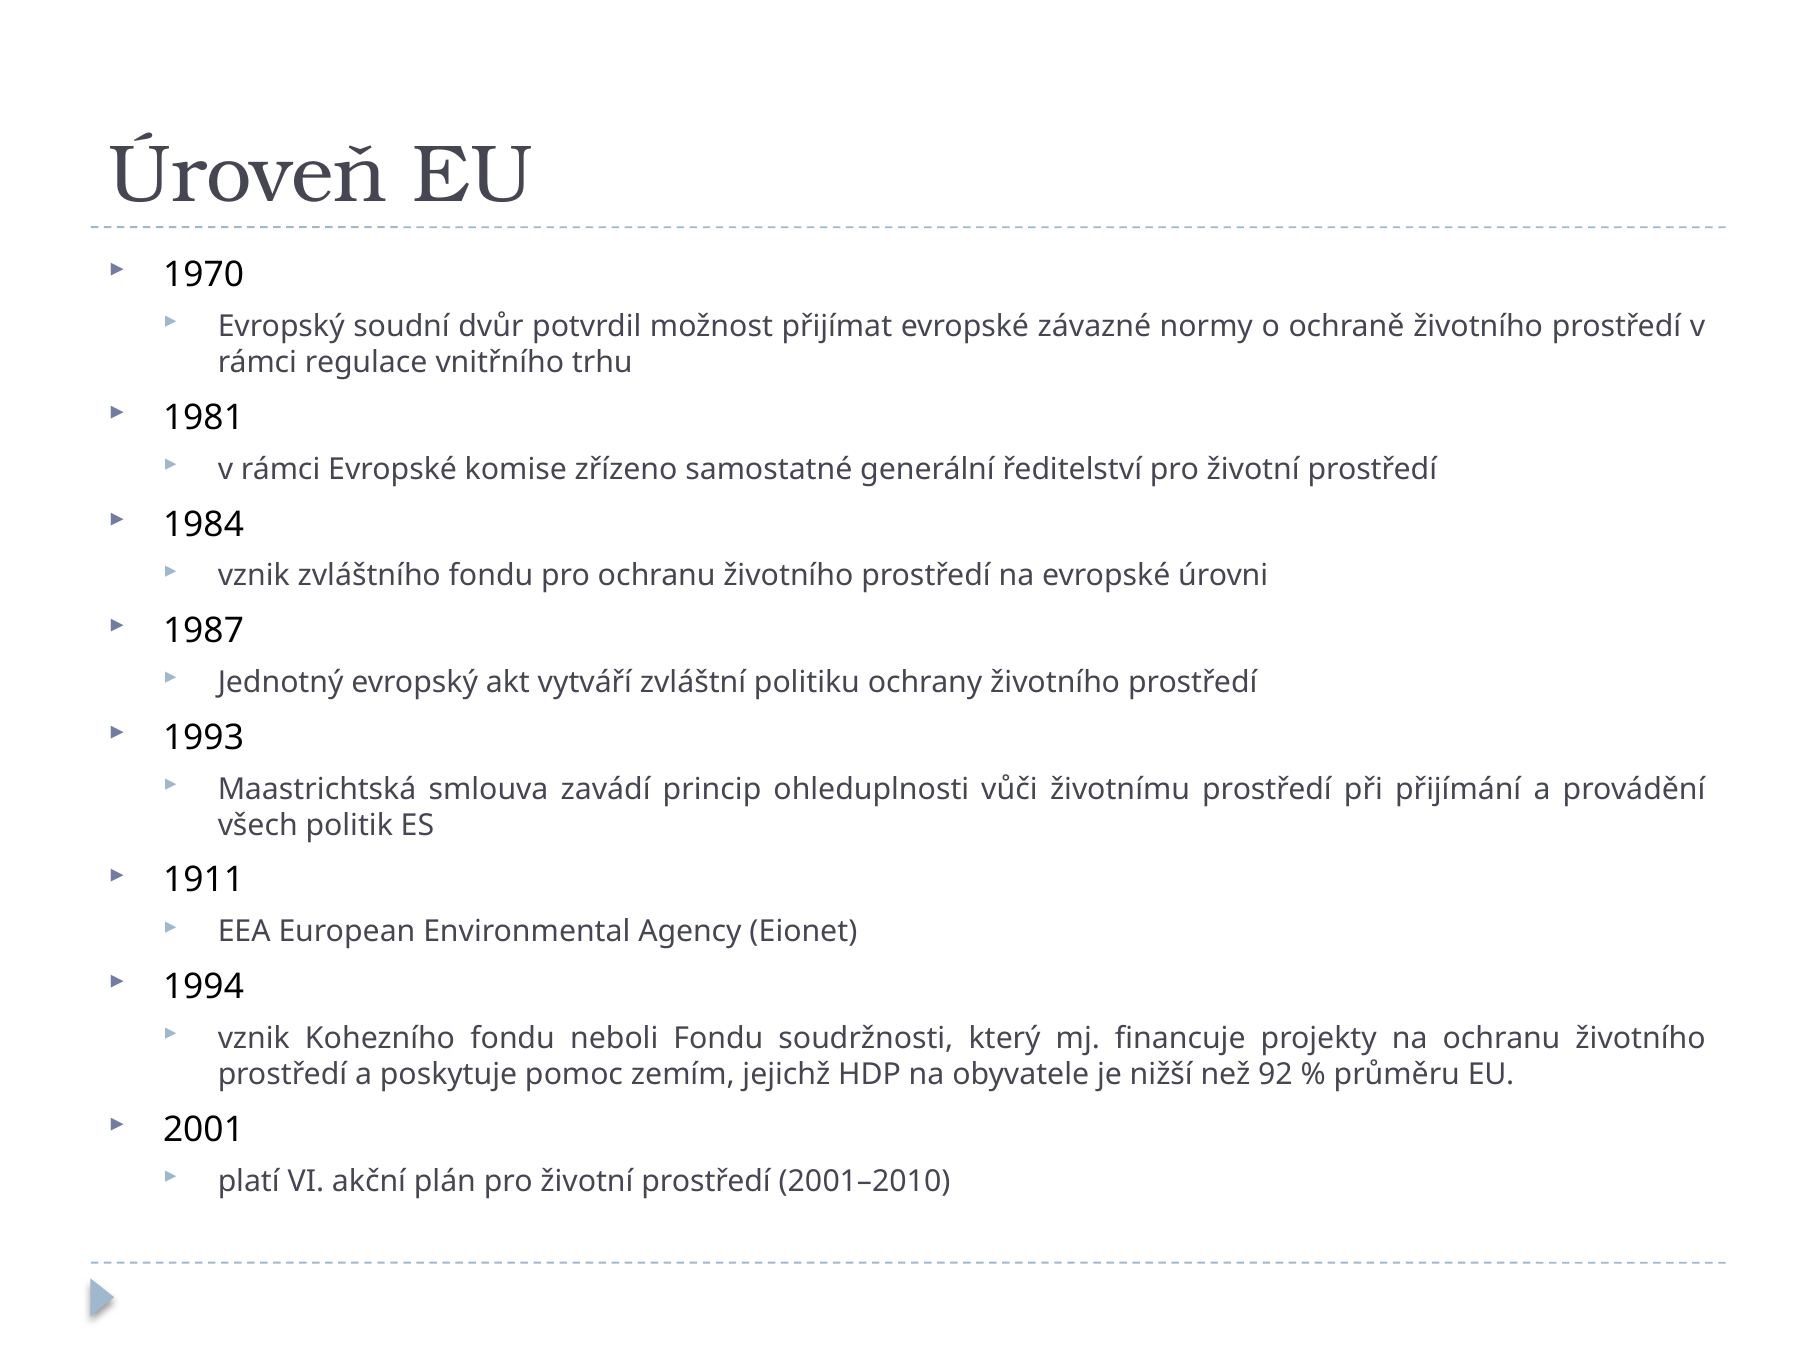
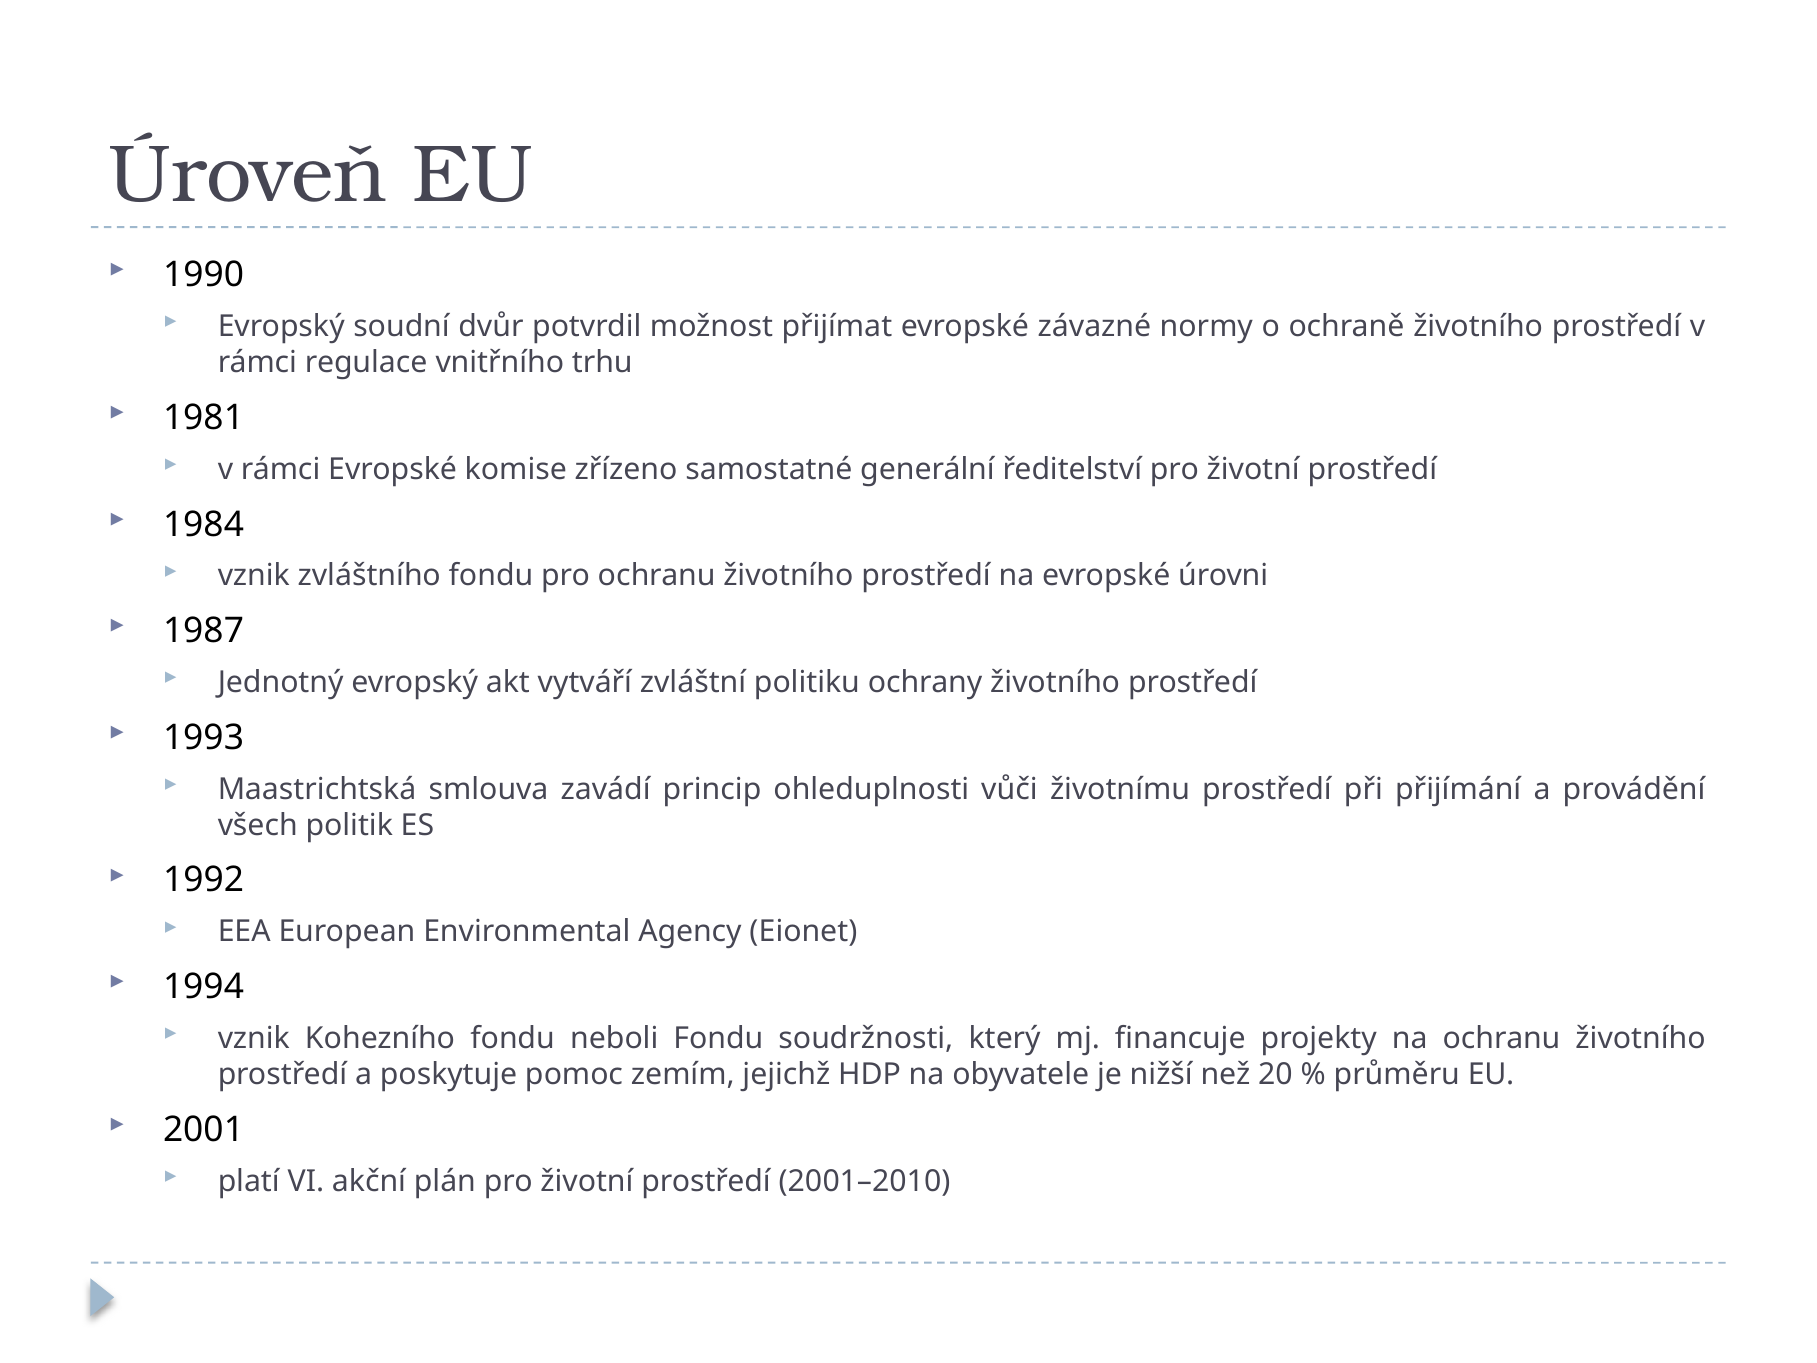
1970: 1970 -> 1990
1911: 1911 -> 1992
92: 92 -> 20
